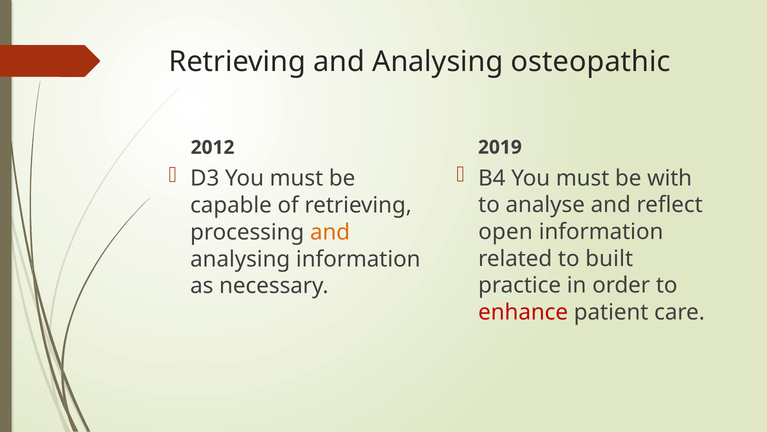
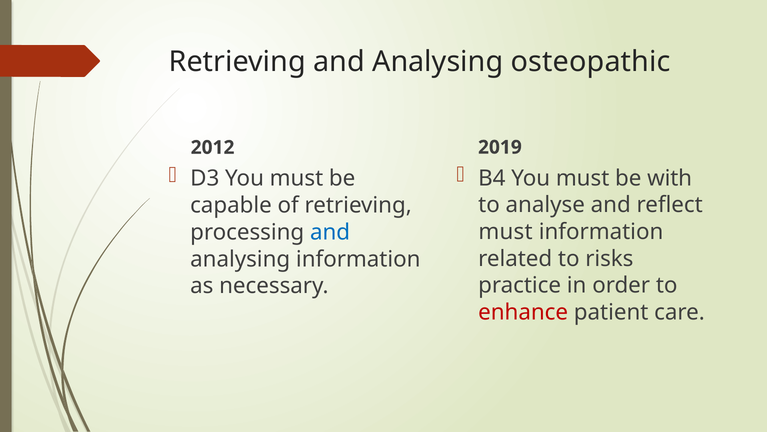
open at (506, 232): open -> must
and at (330, 232) colour: orange -> blue
built: built -> risks
